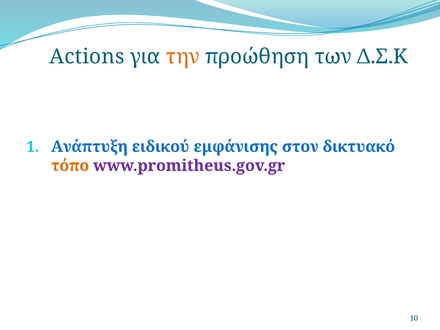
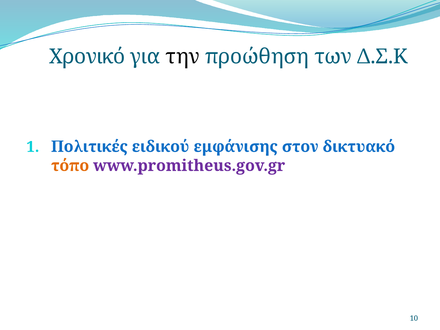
Actions: Actions -> Χρονικό
την colour: orange -> black
Ανάπτυξη: Ανάπτυξη -> Πολιτικές
